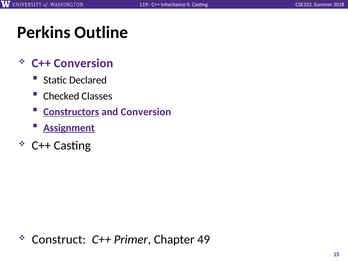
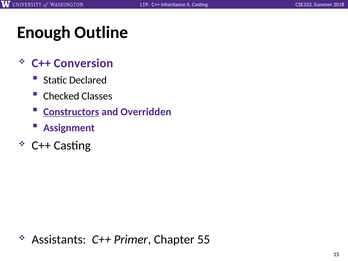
Perkins: Perkins -> Enough
and Conversion: Conversion -> Overridden
Assignment underline: present -> none
Construct: Construct -> Assistants
49: 49 -> 55
